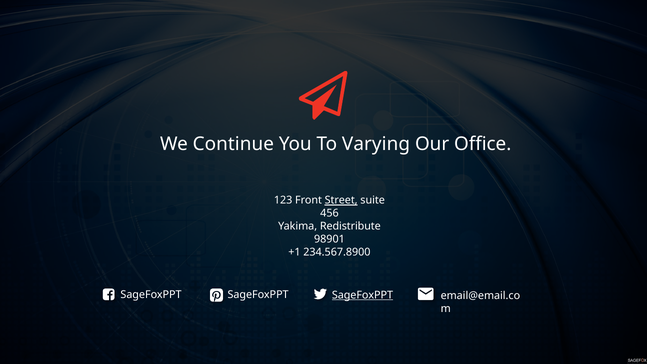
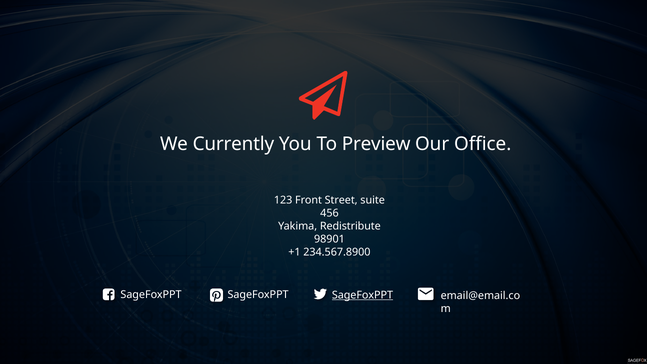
Continue: Continue -> Currently
Varying: Varying -> Preview
Street underline: present -> none
